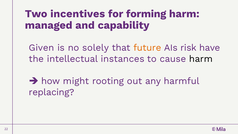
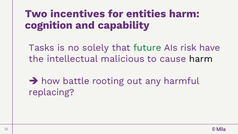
forming: forming -> entities
managed: managed -> cognition
Given: Given -> Tasks
future colour: orange -> green
instances: instances -> malicious
might: might -> battle
